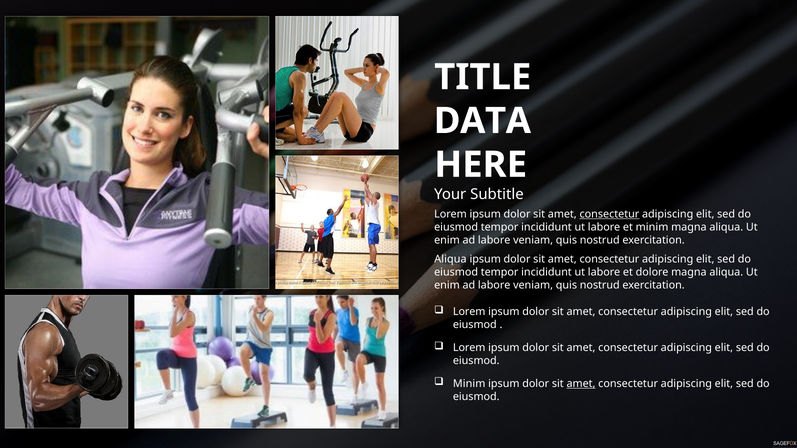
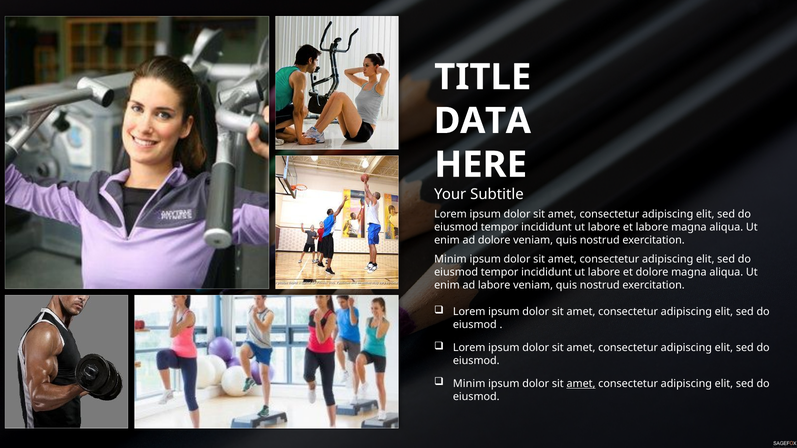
consectetur at (609, 214) underline: present -> none
et minim: minim -> labore
labore at (494, 240): labore -> dolore
Aliqua at (450, 259): Aliqua -> Minim
